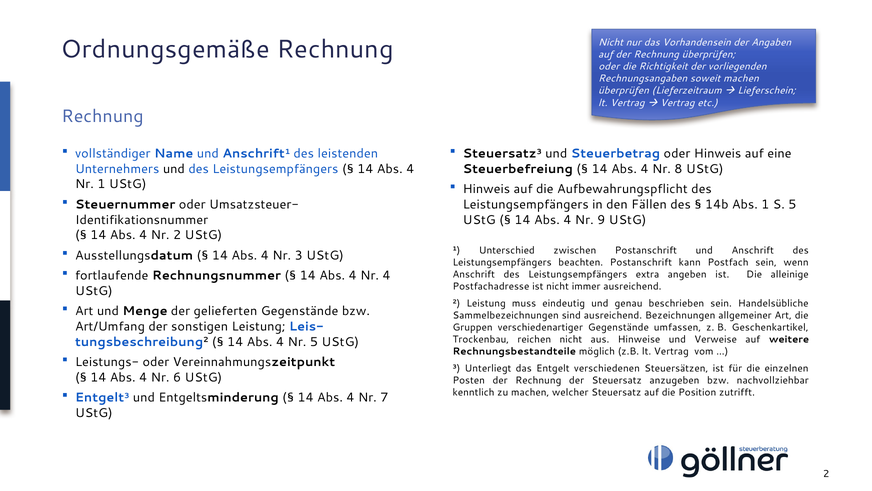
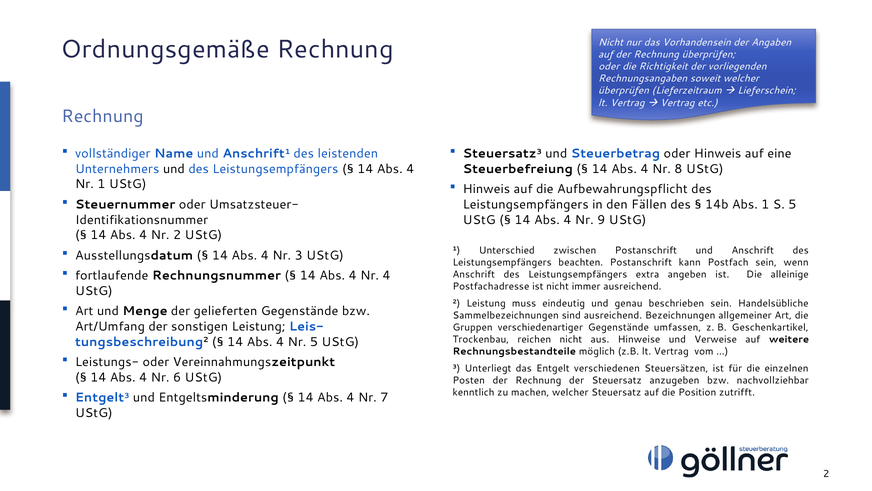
soweit machen: machen -> welcher
